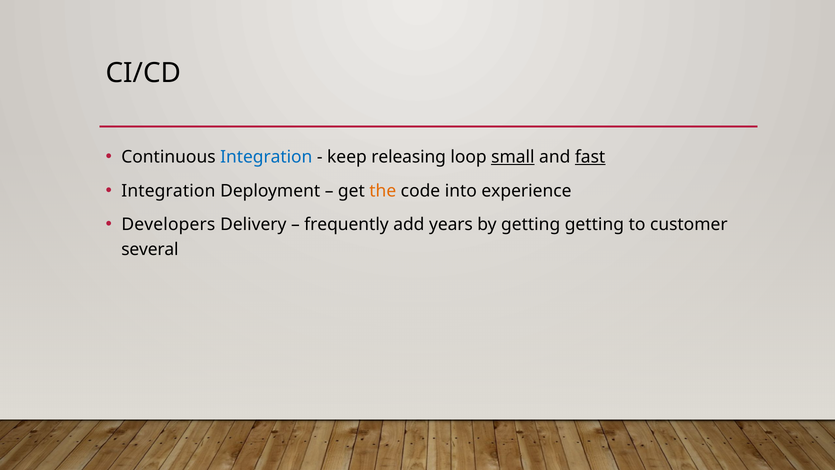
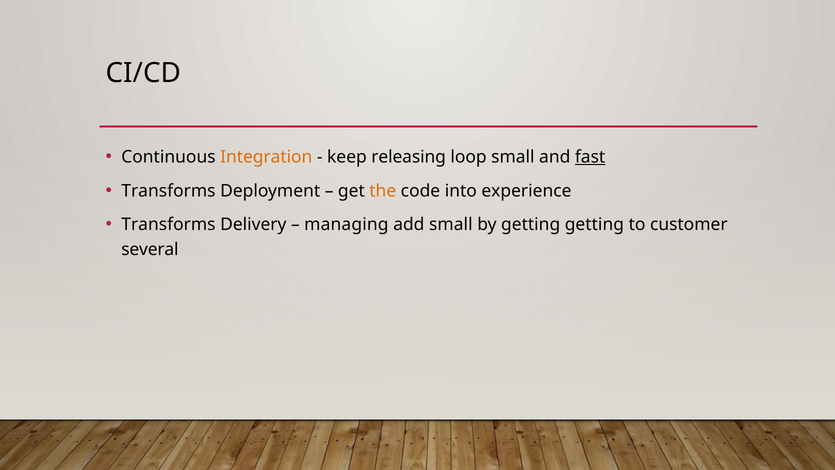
Integration at (266, 157) colour: blue -> orange
small at (513, 157) underline: present -> none
Integration at (168, 191): Integration -> Transforms
Developers at (168, 225): Developers -> Transforms
frequently: frequently -> managing
add years: years -> small
